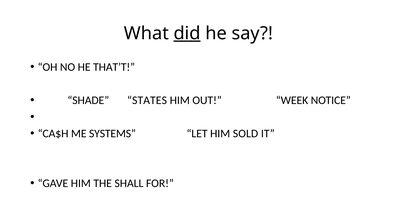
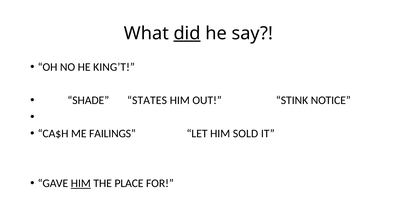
THAT’T: THAT’T -> KING’T
WEEK: WEEK -> STINK
SYSTEMS: SYSTEMS -> FAILINGS
HIM at (81, 184) underline: none -> present
SHALL: SHALL -> PLACE
